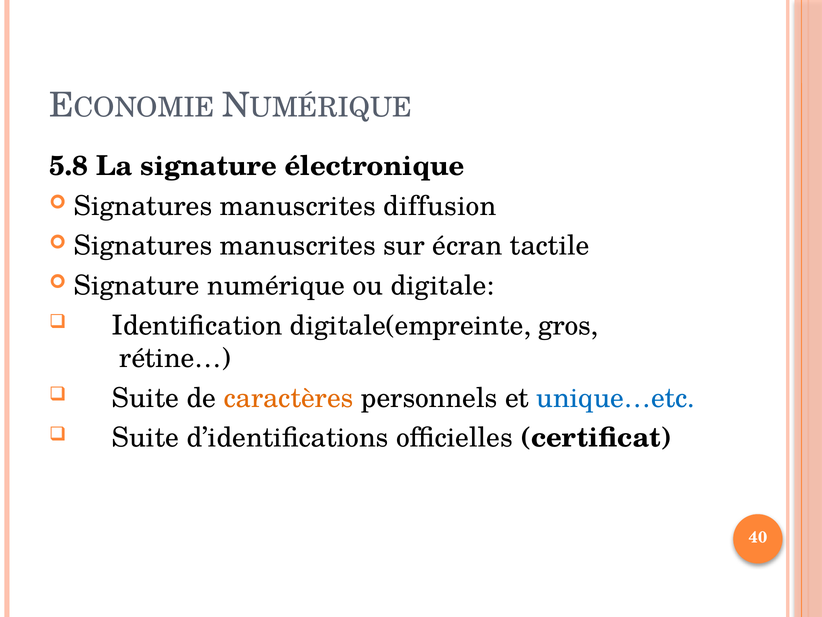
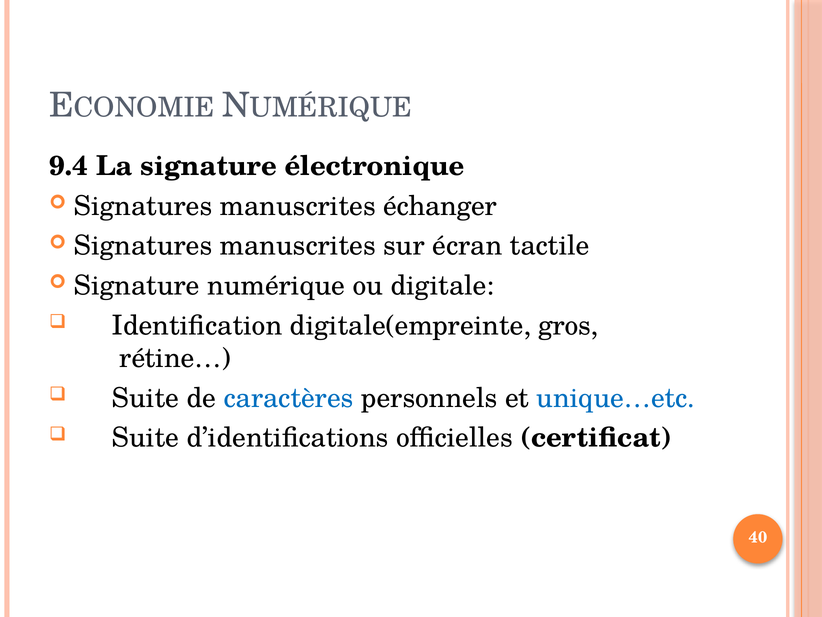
5.8: 5.8 -> 9.4
diffusion: diffusion -> échanger
caractères colour: orange -> blue
